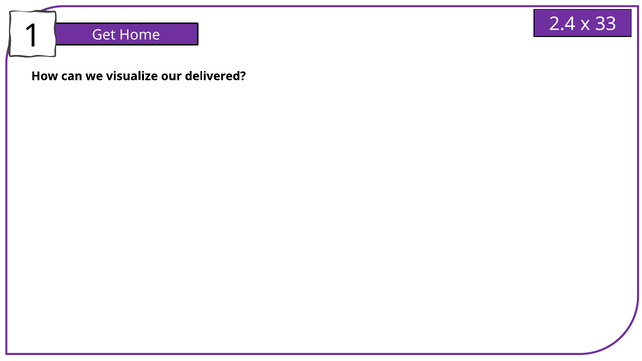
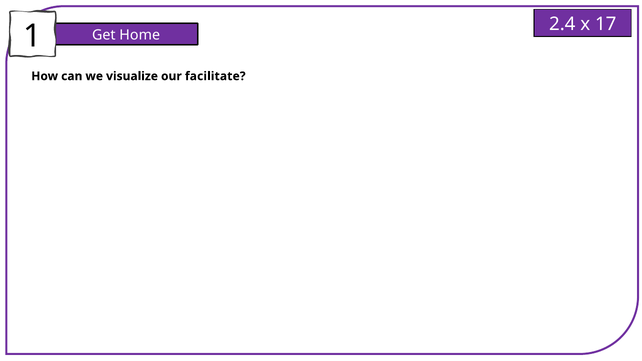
33: 33 -> 17
delivered: delivered -> facilitate
